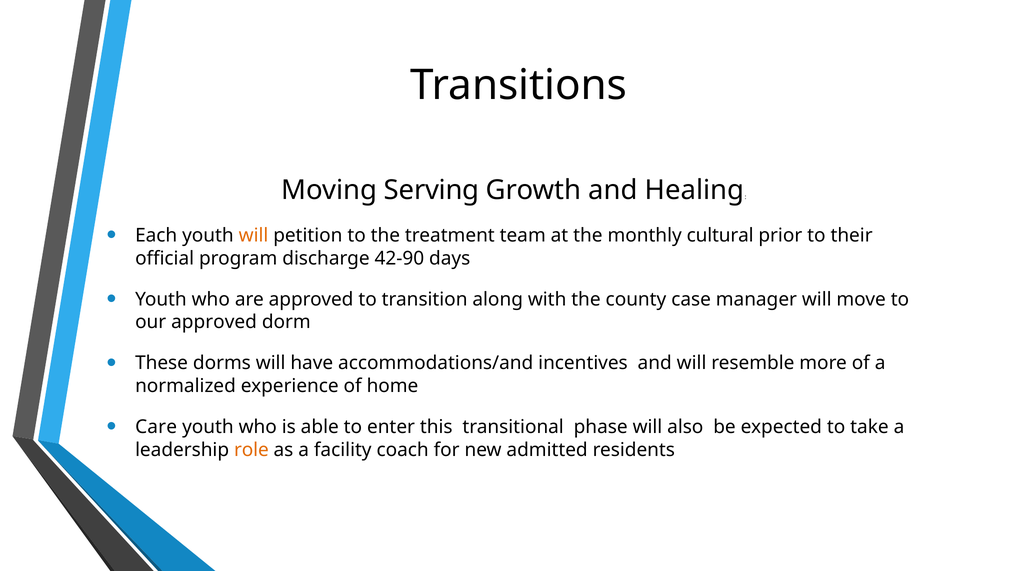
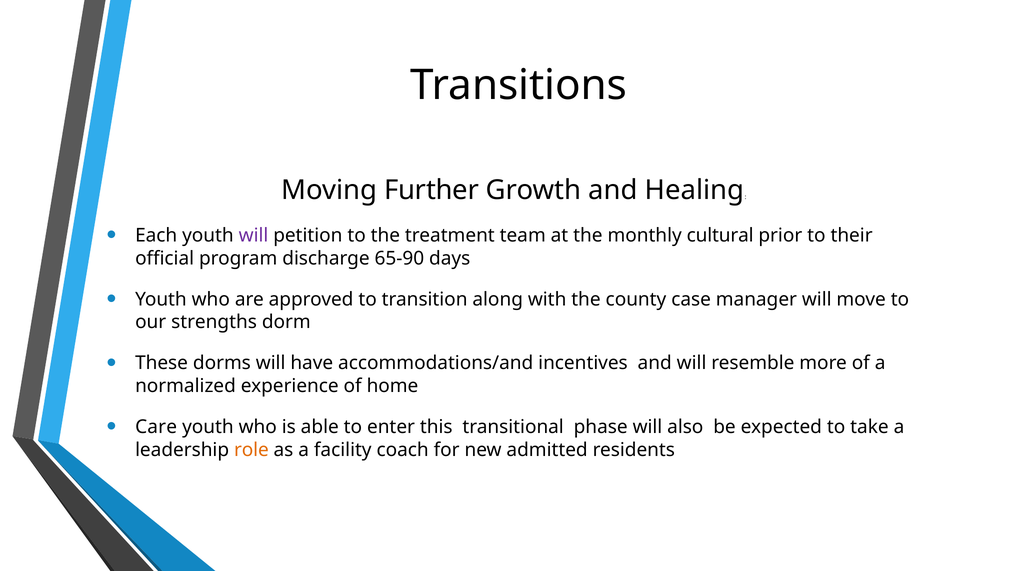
Serving: Serving -> Further
will at (254, 235) colour: orange -> purple
42-90: 42-90 -> 65-90
our approved: approved -> strengths
